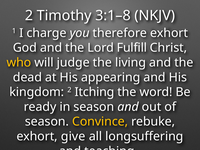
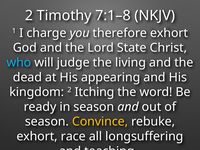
3:1–8: 3:1–8 -> 7:1–8
Fulfill: Fulfill -> State
who colour: yellow -> light blue
give: give -> race
